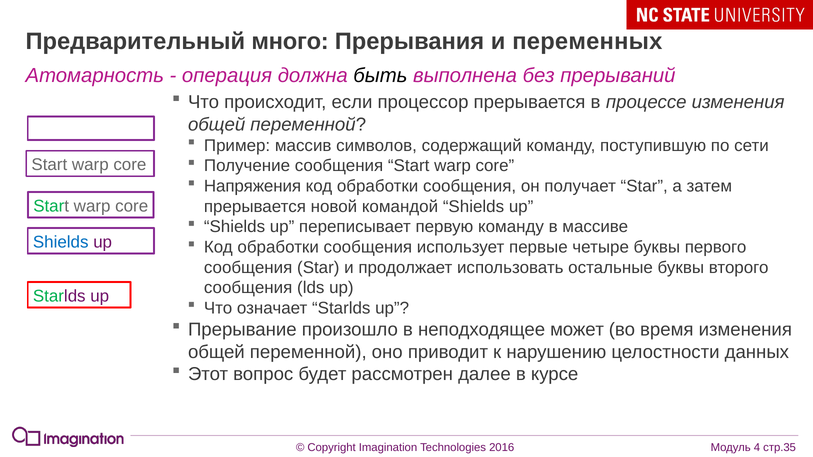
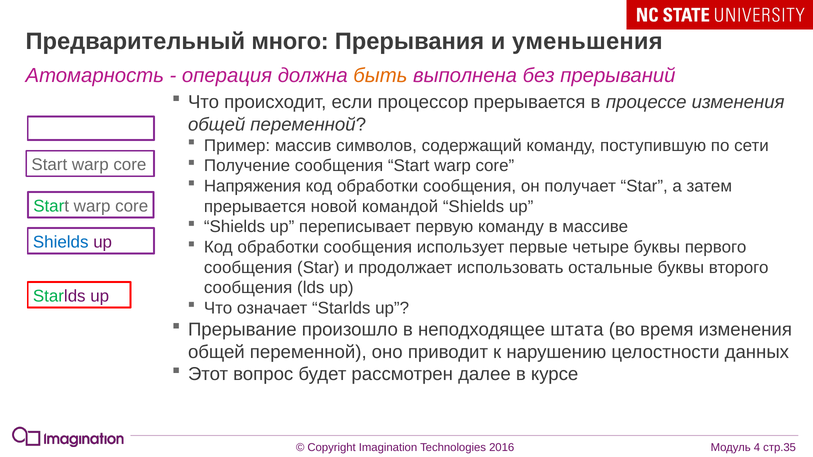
переменных: переменных -> уменьшения
быть colour: black -> orange
может: может -> штата
